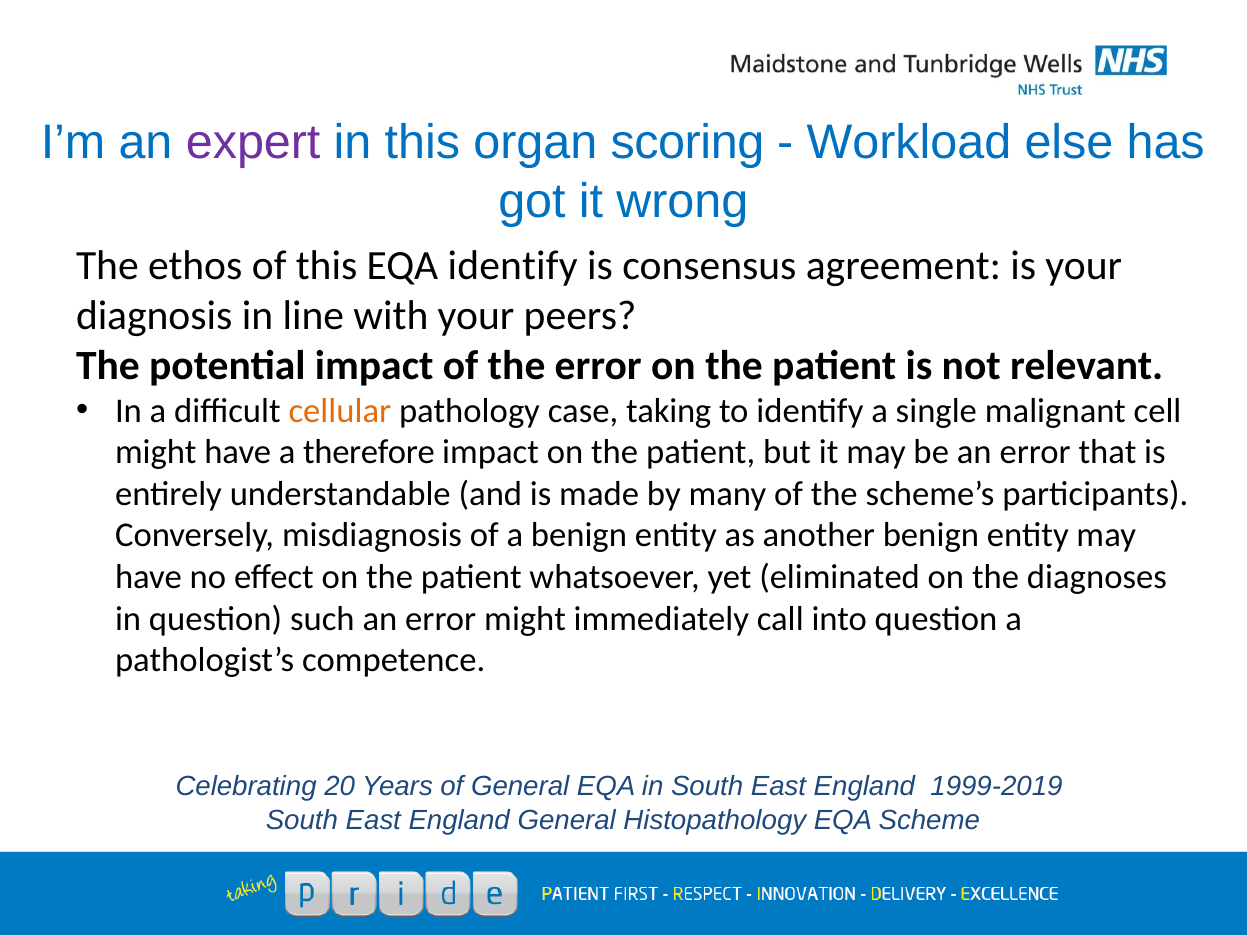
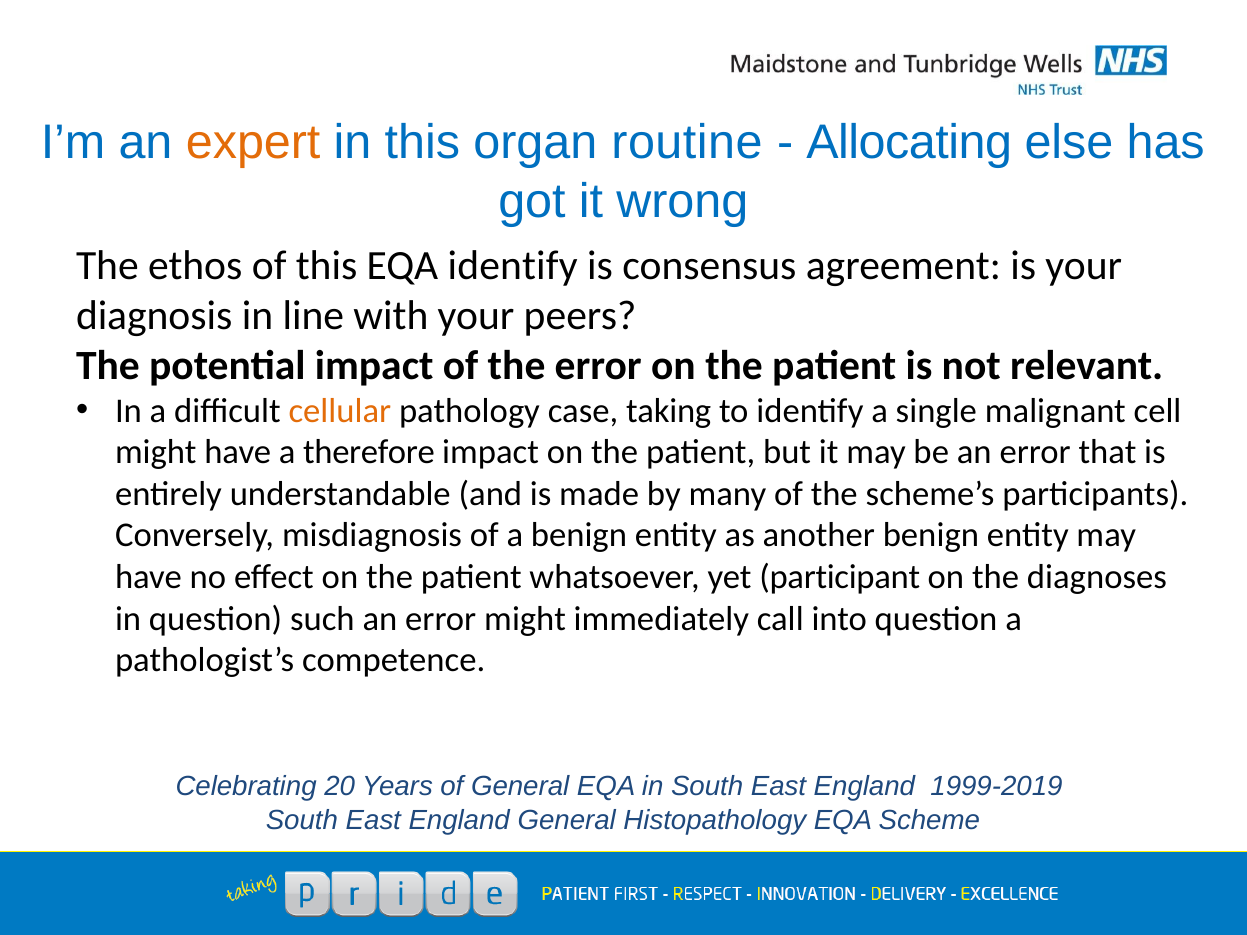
expert colour: purple -> orange
scoring: scoring -> routine
Workload: Workload -> Allocating
eliminated: eliminated -> participant
